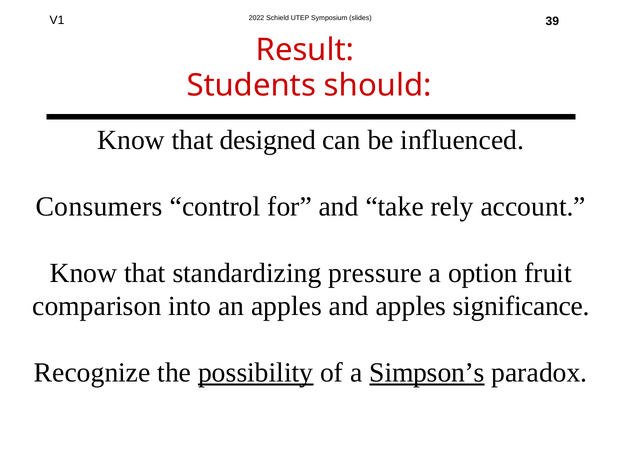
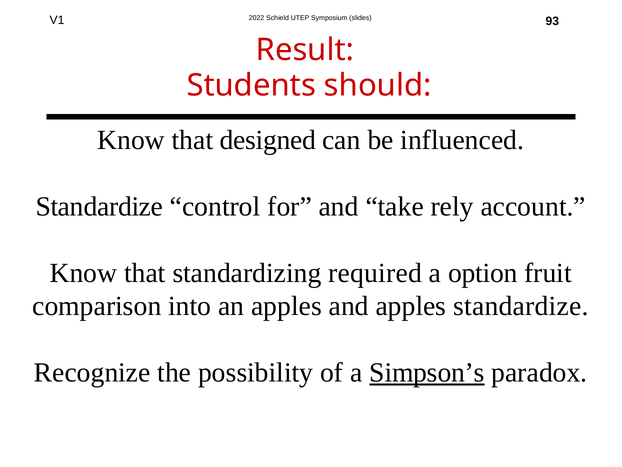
39: 39 -> 93
Consumers at (99, 206): Consumers -> Standardize
pressure: pressure -> required
apples significance: significance -> standardize
possibility underline: present -> none
